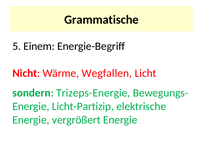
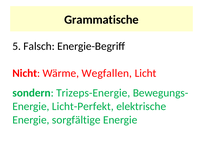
Einem: Einem -> Falsch
Licht-Partizip: Licht-Partizip -> Licht-Perfekt
vergrößert: vergrößert -> sorgfältige
